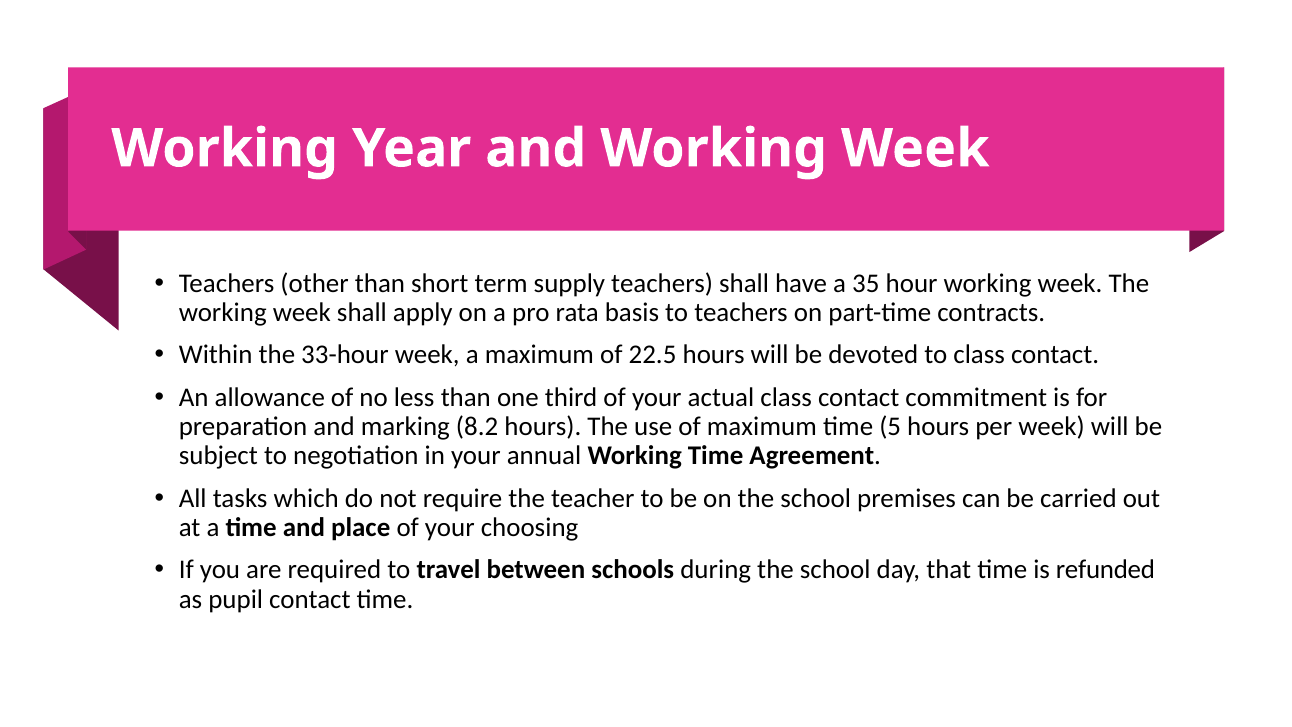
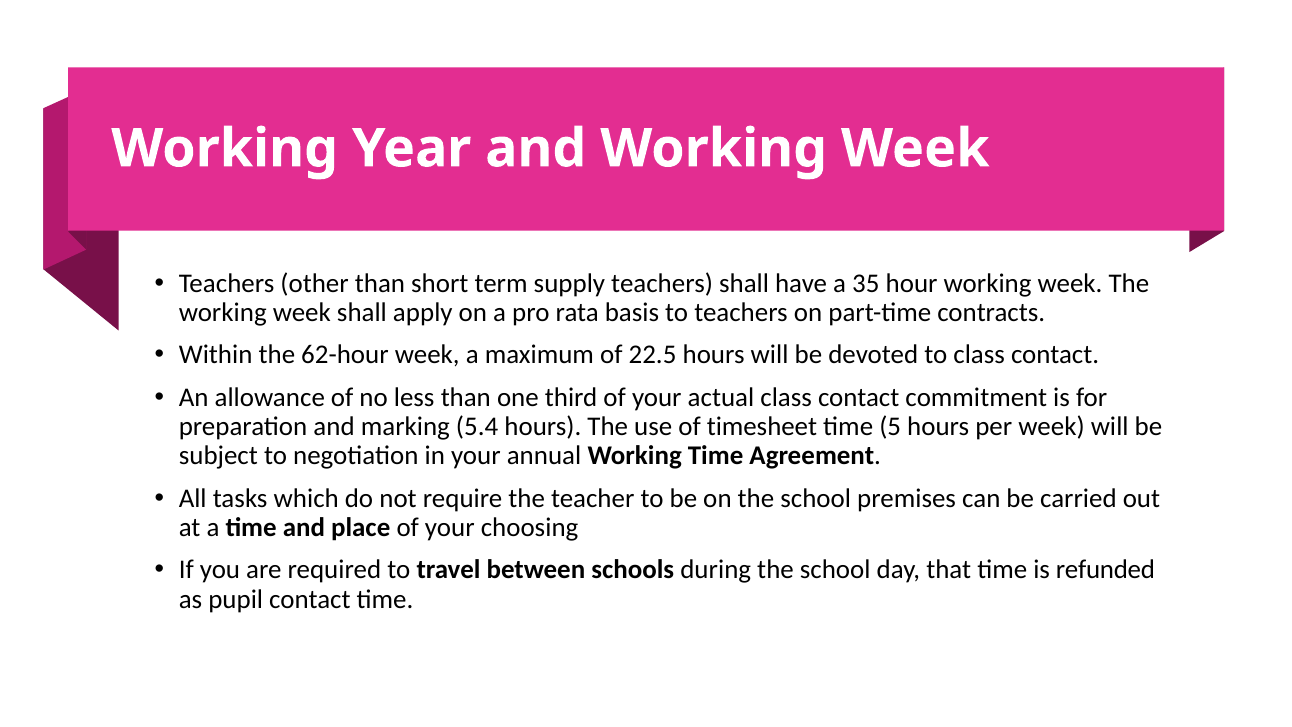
33-hour: 33-hour -> 62-hour
8.2: 8.2 -> 5.4
of maximum: maximum -> timesheet
